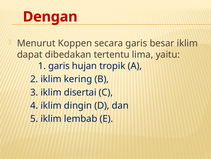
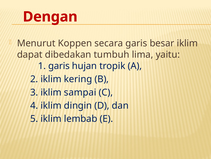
tertentu: tertentu -> tumbuh
disertai: disertai -> sampai
